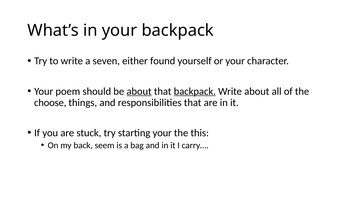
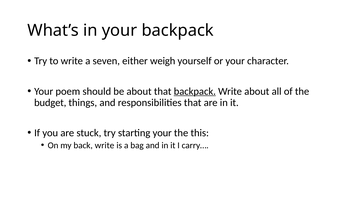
found: found -> weigh
about at (139, 91) underline: present -> none
choose: choose -> budget
back seem: seem -> write
